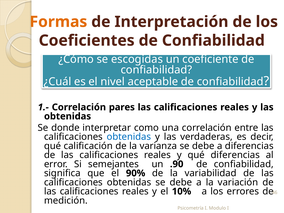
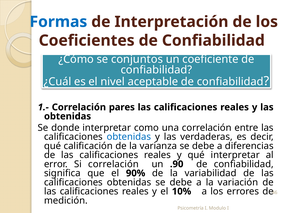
Formas colour: orange -> blue
escogidas: escogidas -> conjuntos
qué diferencias: diferencias -> interpretar
Si semejantes: semejantes -> correlación
